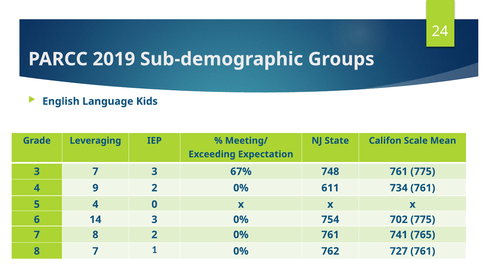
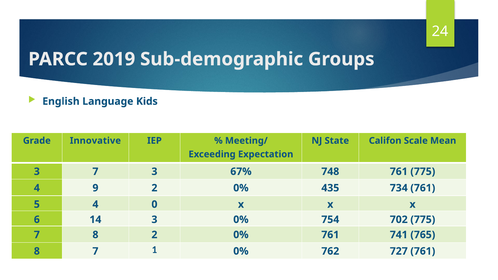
Leveraging: Leveraging -> Innovative
611: 611 -> 435
